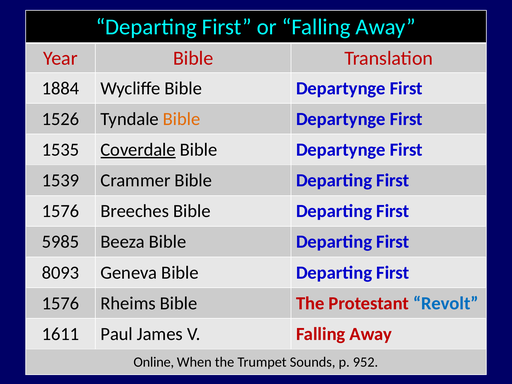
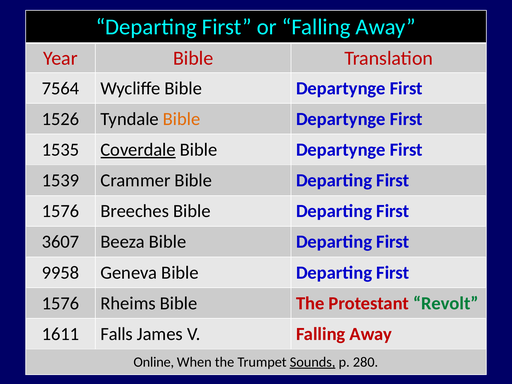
1884: 1884 -> 7564
5985: 5985 -> 3607
8093: 8093 -> 9958
Revolt colour: blue -> green
Paul: Paul -> Falls
Sounds underline: none -> present
952: 952 -> 280
